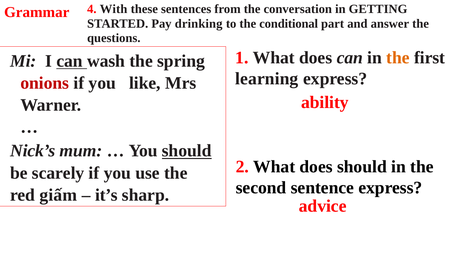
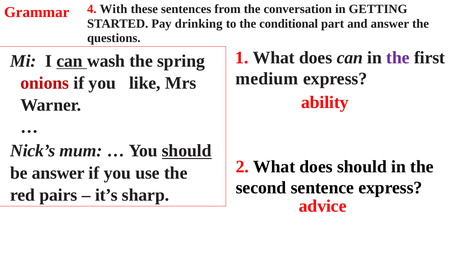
the at (398, 58) colour: orange -> purple
learning: learning -> medium
be scarely: scarely -> answer
giấm: giấm -> pairs
